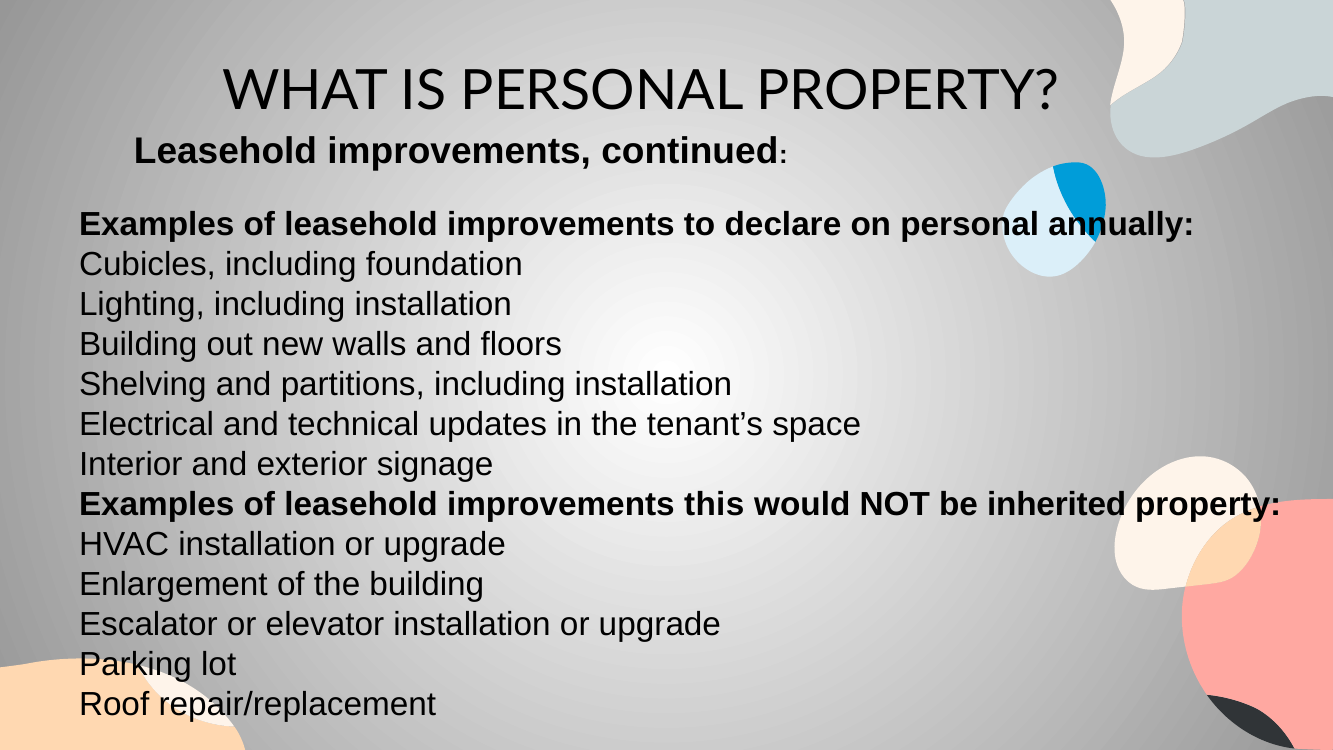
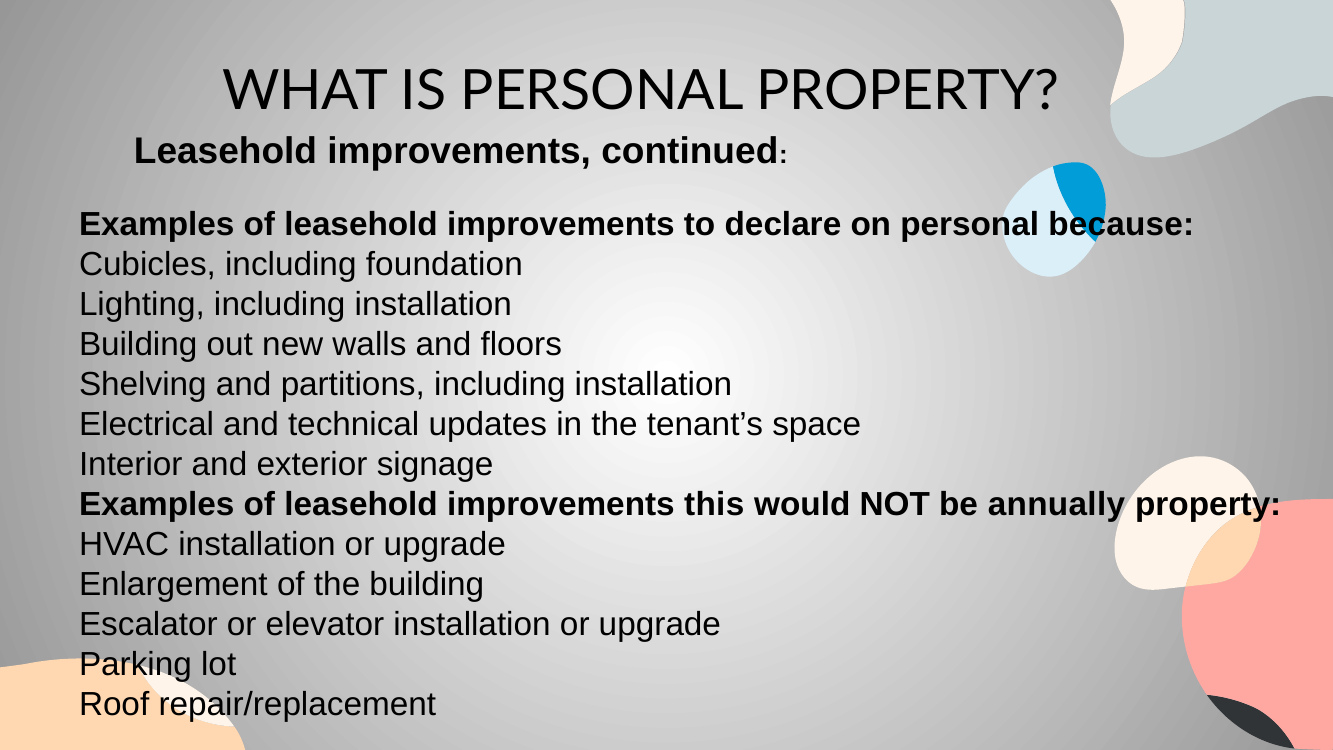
annually: annually -> because
inherited: inherited -> annually
